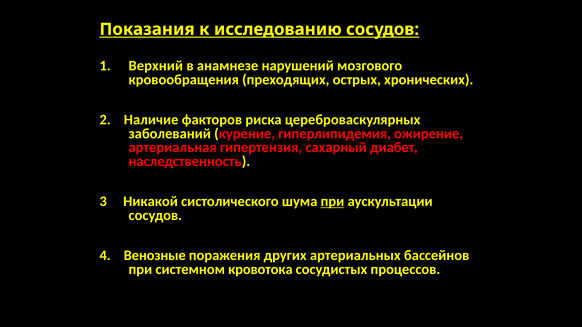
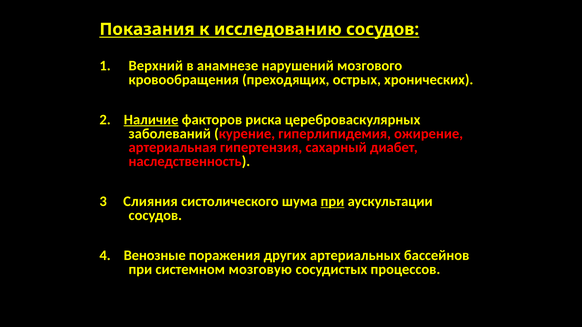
Наличие underline: none -> present
Никакой: Никакой -> Слияния
кровотока: кровотока -> мозговую
